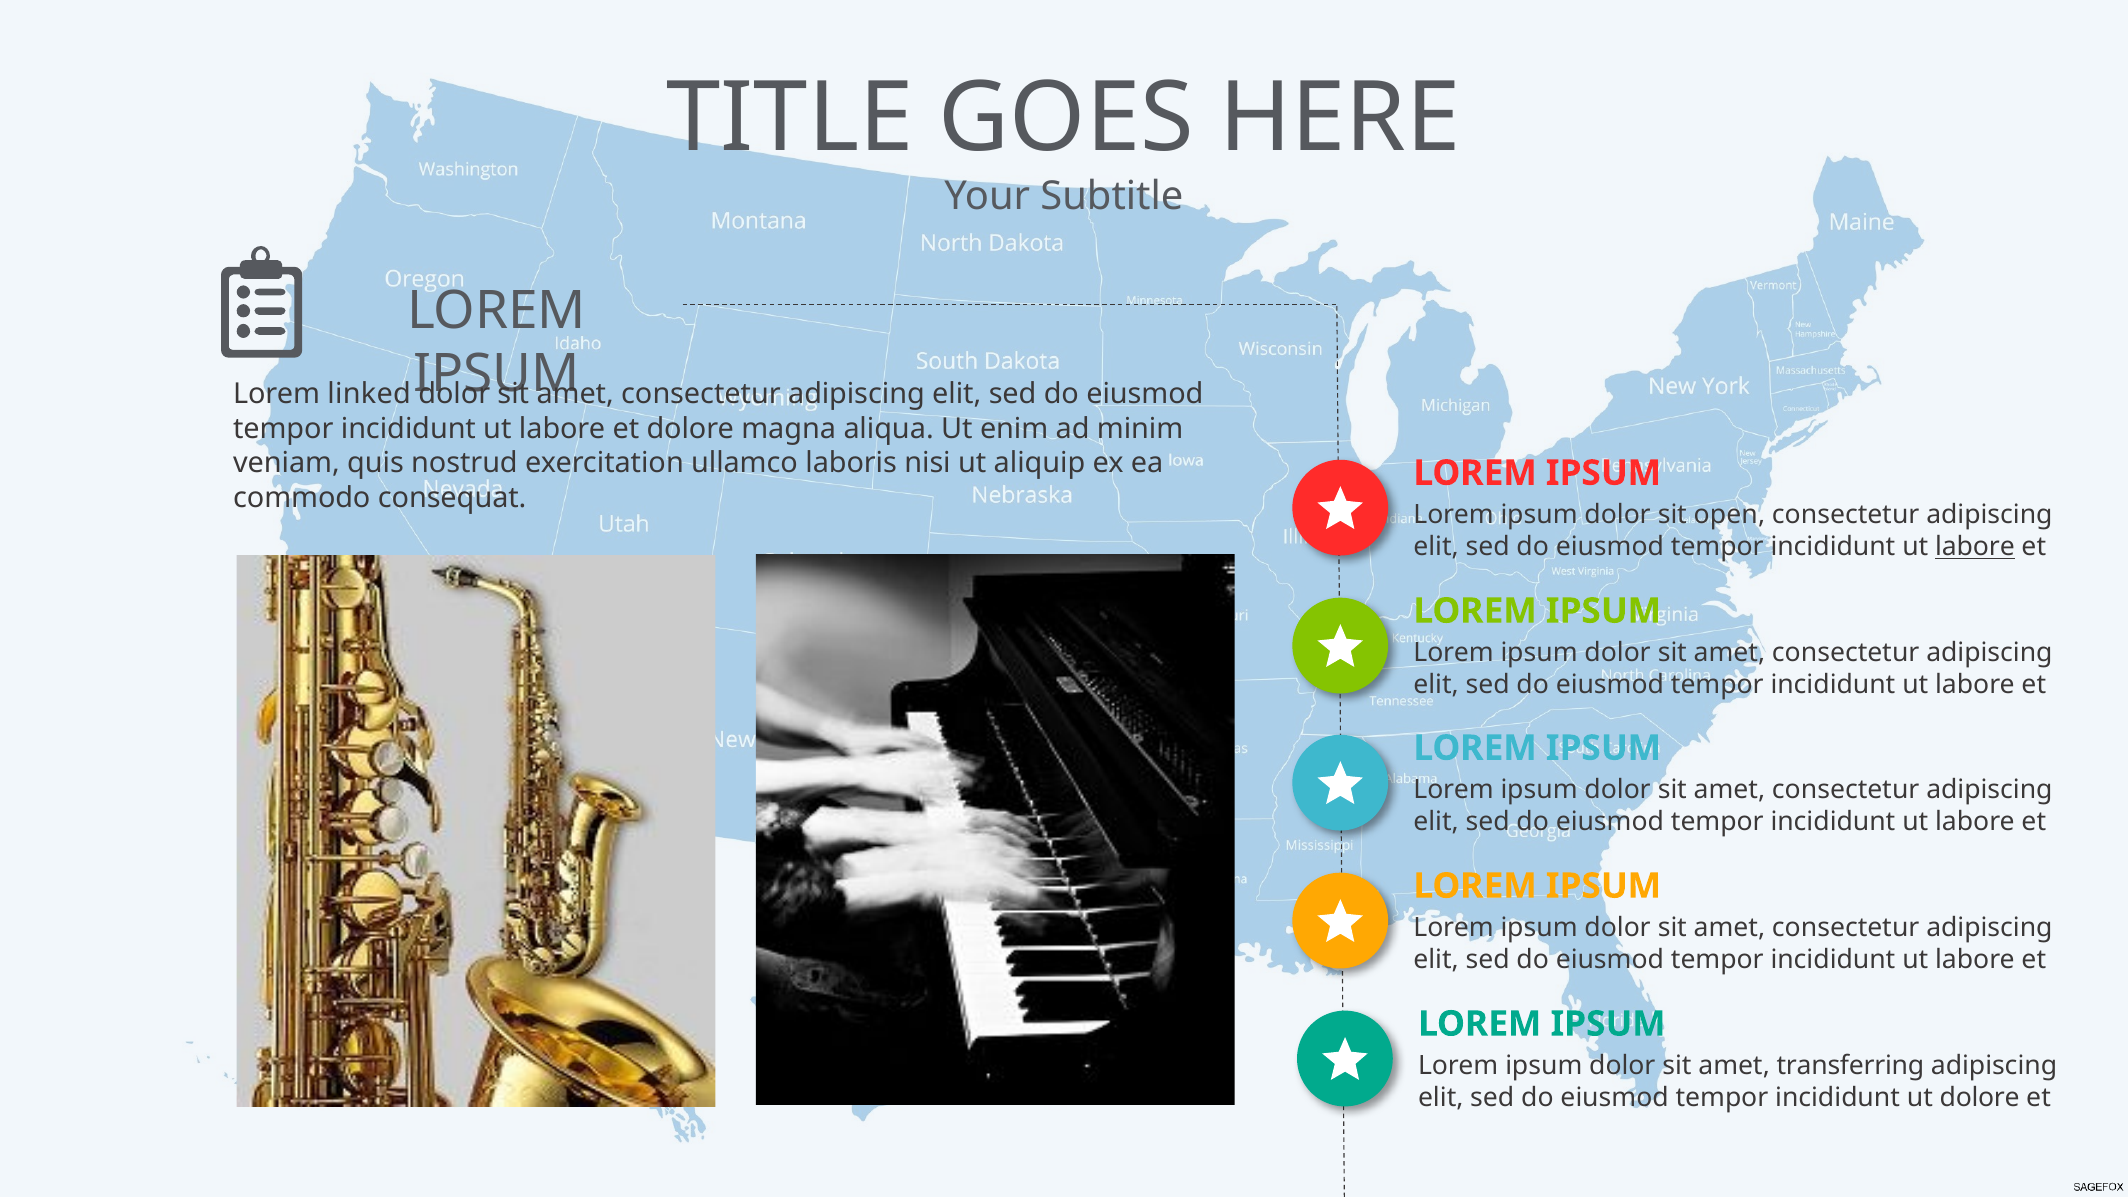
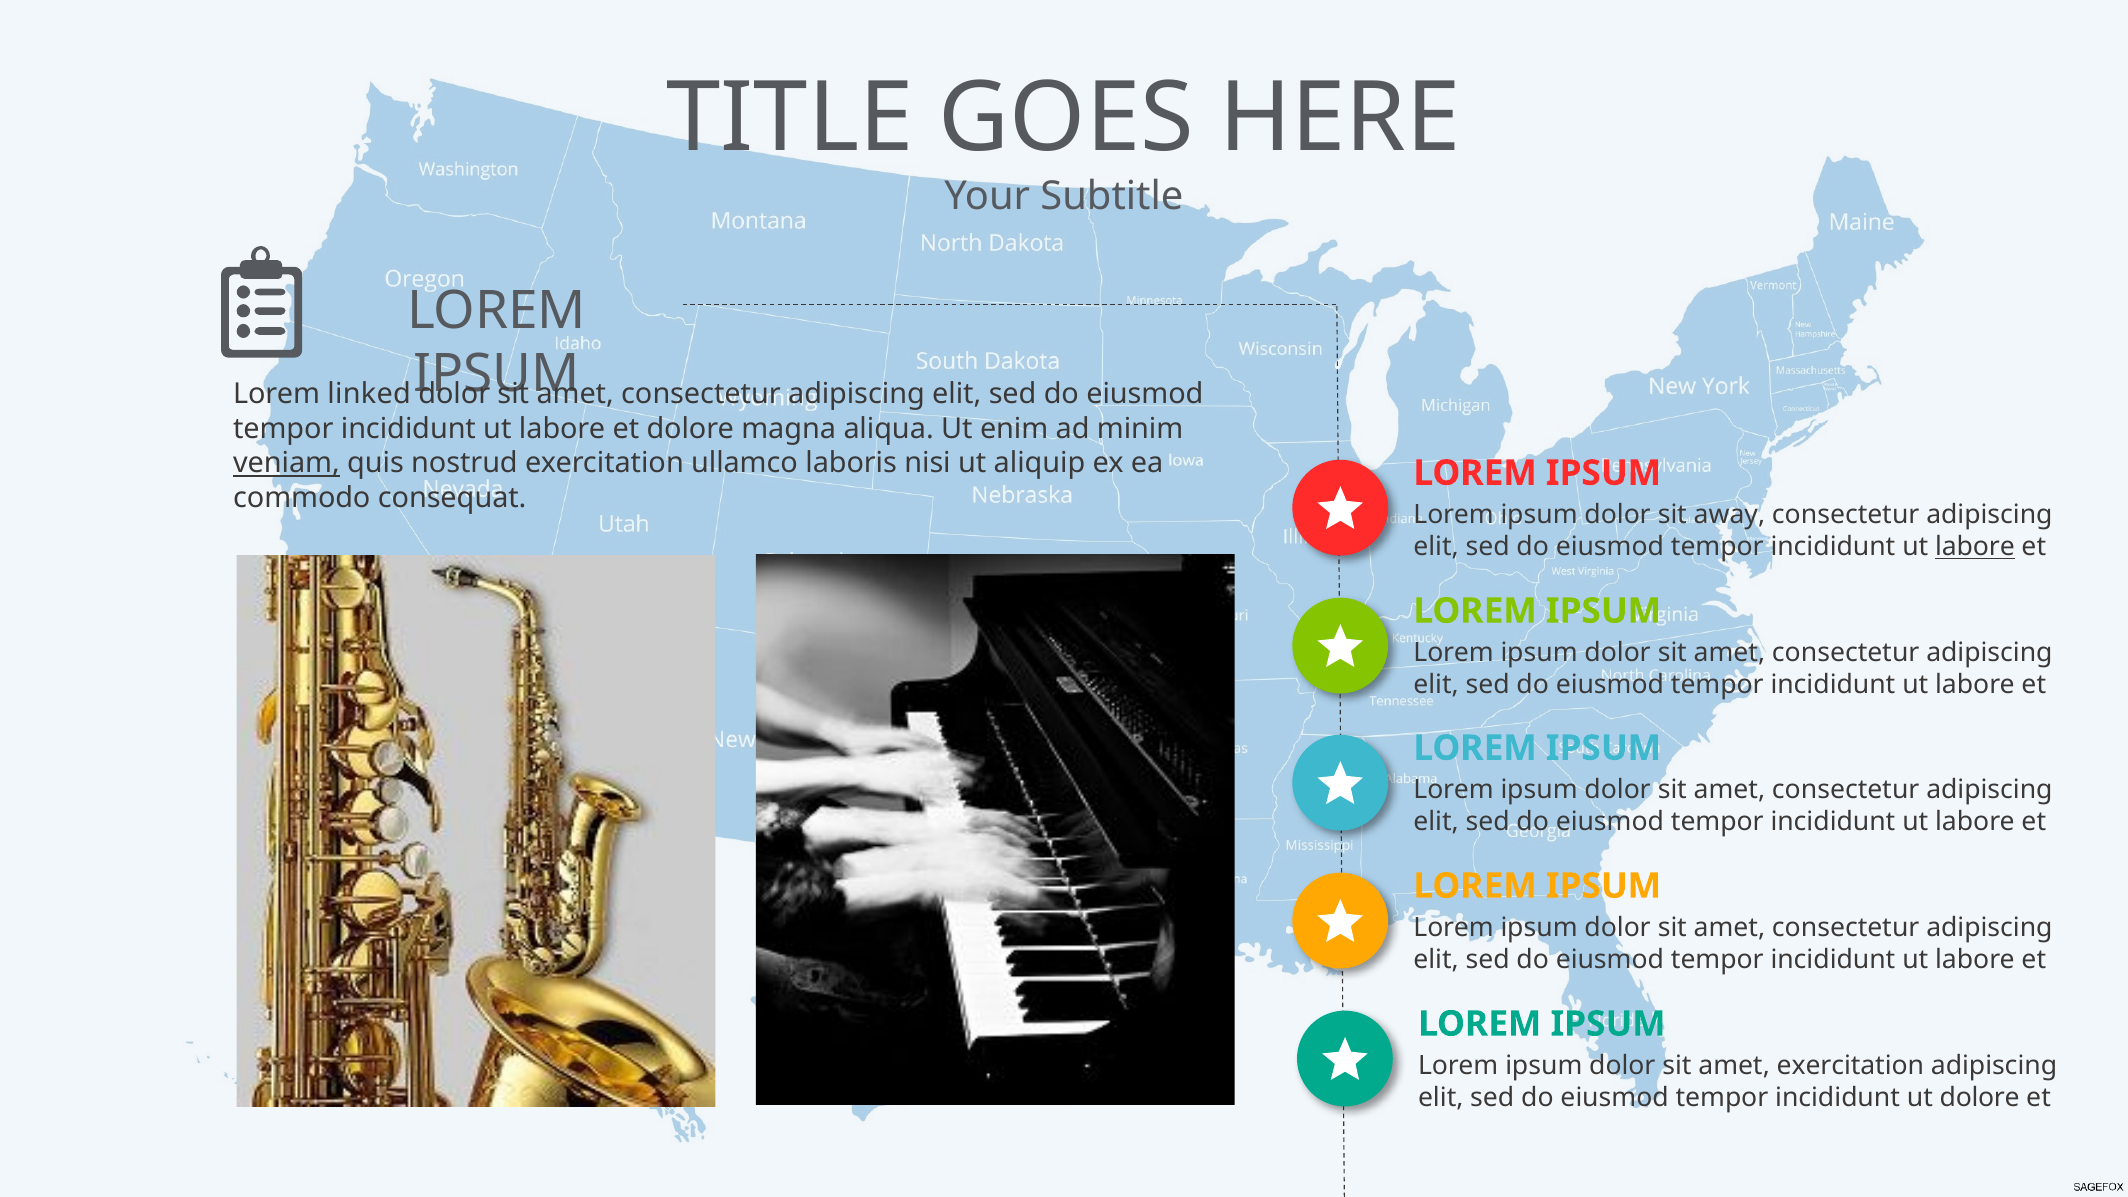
veniam underline: none -> present
open: open -> away
amet transferring: transferring -> exercitation
